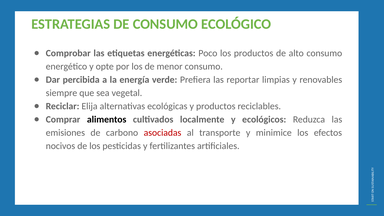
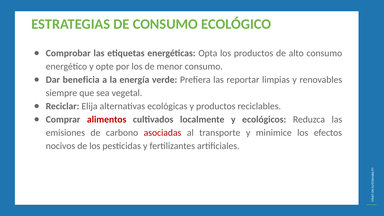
Poco: Poco -> Opta
percibida: percibida -> beneficia
alimentos colour: black -> red
